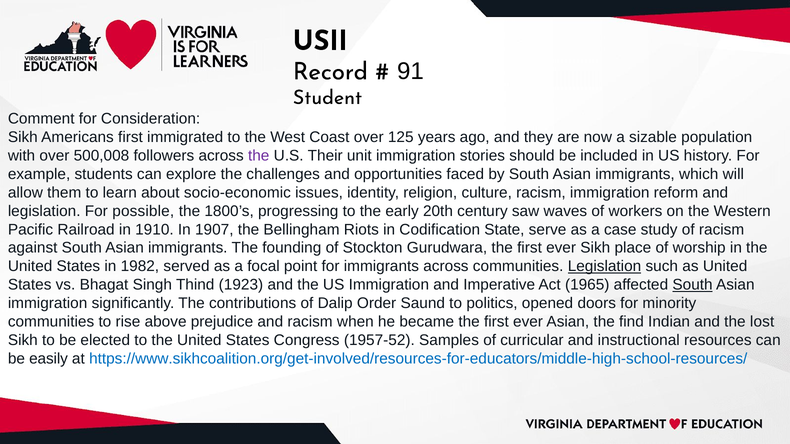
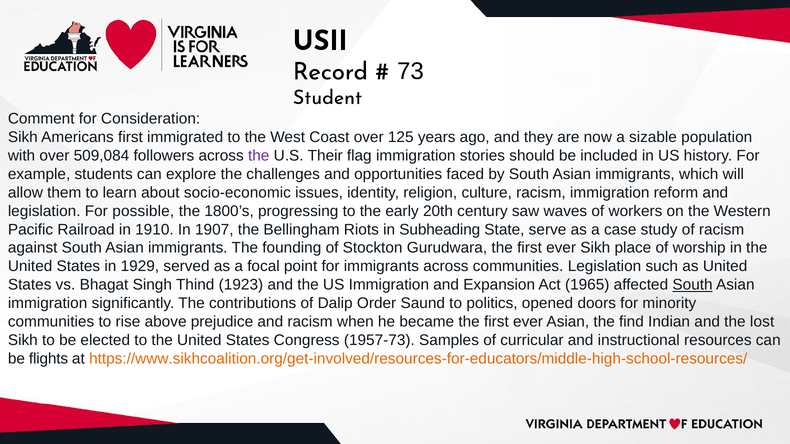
91: 91 -> 73
500,008: 500,008 -> 509,084
unit: unit -> flag
Codification: Codification -> Subheading
1982: 1982 -> 1929
Legislation at (604, 267) underline: present -> none
Imperative: Imperative -> Expansion
1957-52: 1957-52 -> 1957-73
easily: easily -> flights
https://www.sikhcoalition.org/get-involved/resources-for-educators/middle-high-school-resources/ colour: blue -> orange
